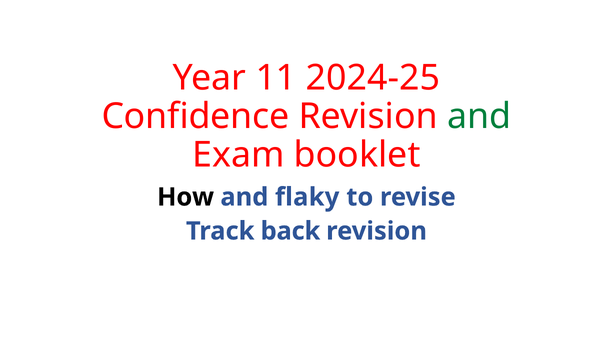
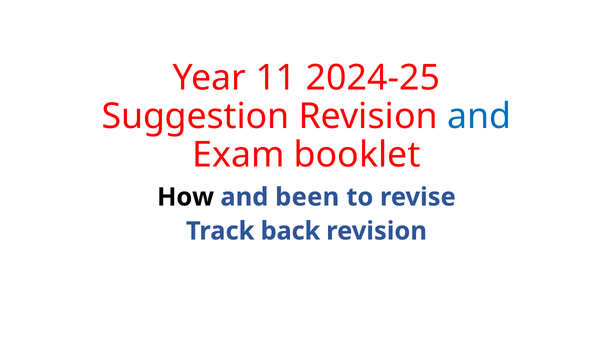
Confidence: Confidence -> Suggestion
and at (479, 116) colour: green -> blue
flaky: flaky -> been
